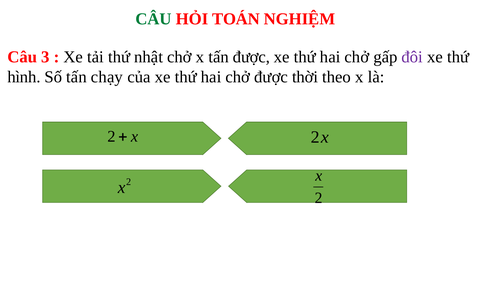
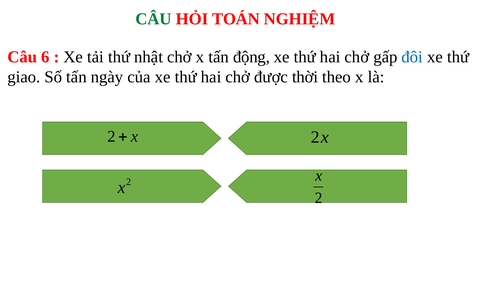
3: 3 -> 6
tấn được: được -> động
đôi colour: purple -> blue
hình: hình -> giao
chạy: chạy -> ngày
